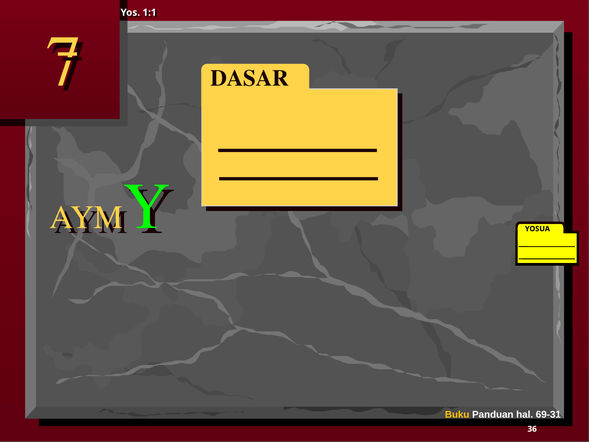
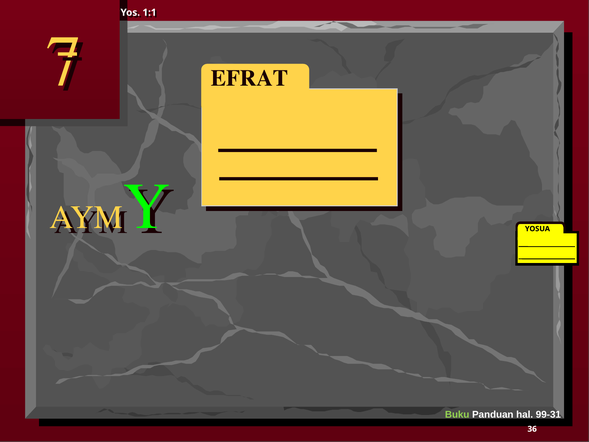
DASAR: DASAR -> EFRAT
Buku colour: yellow -> light green
69-31: 69-31 -> 99-31
